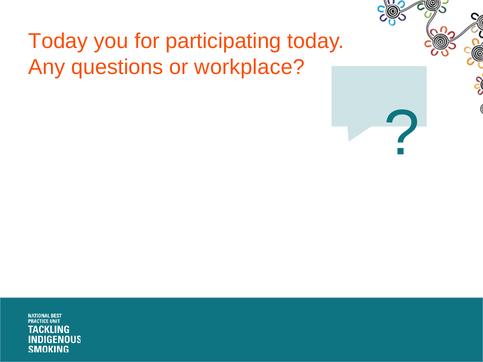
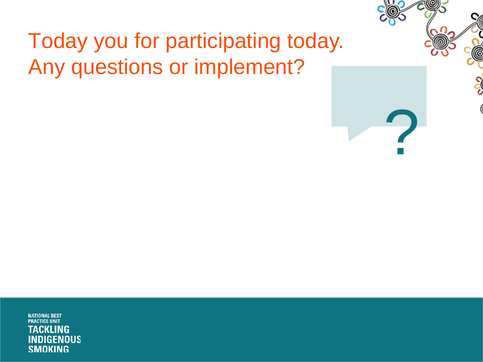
workplace: workplace -> implement
